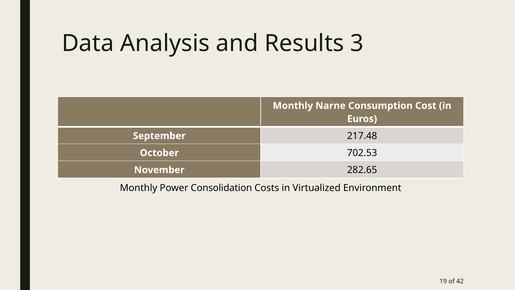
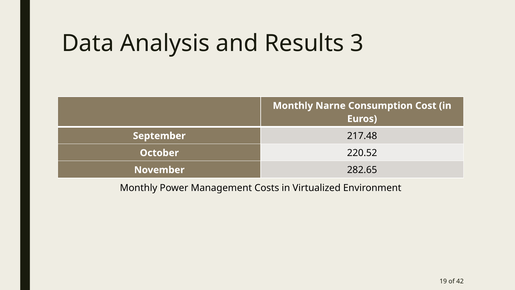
702.53: 702.53 -> 220.52
Consolidation: Consolidation -> Management
